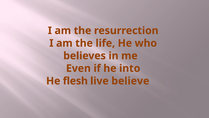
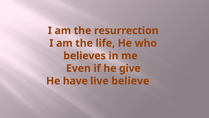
into: into -> give
flesh: flesh -> have
